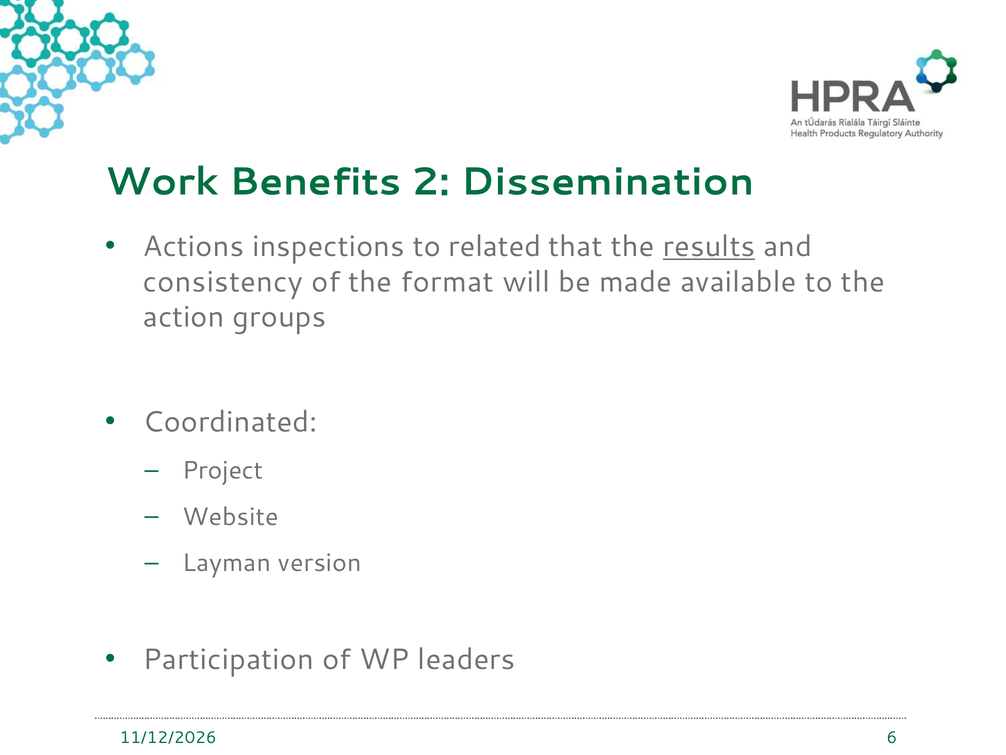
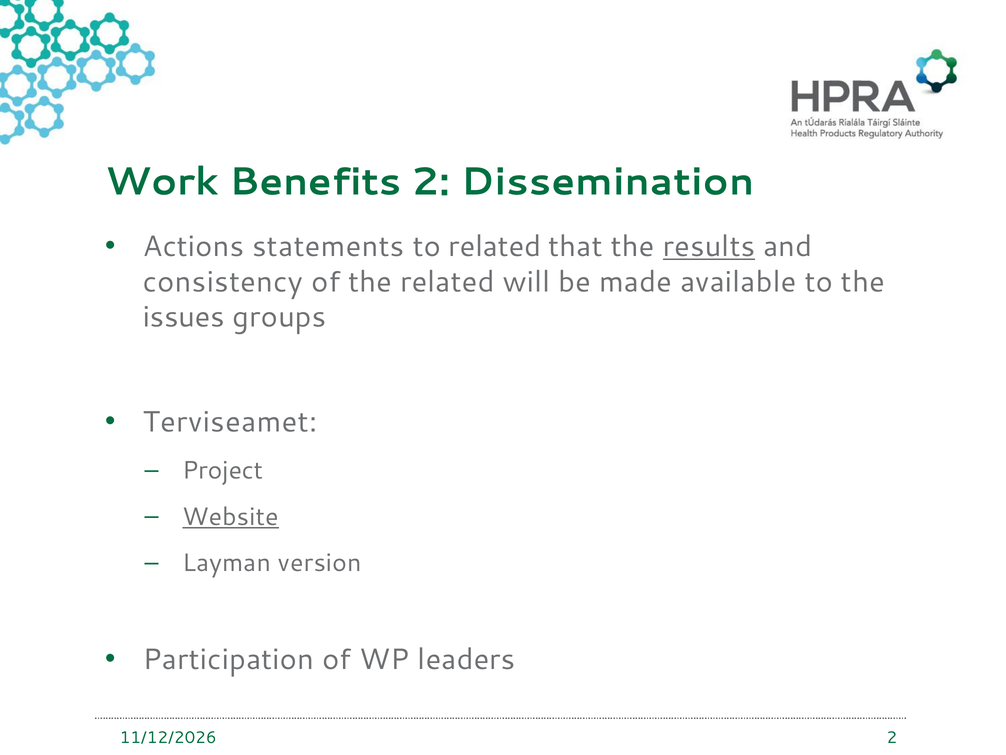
inspections: inspections -> statements
the format: format -> related
action: action -> issues
Coordinated: Coordinated -> Terviseamet
Website underline: none -> present
6 at (892, 737): 6 -> 2
